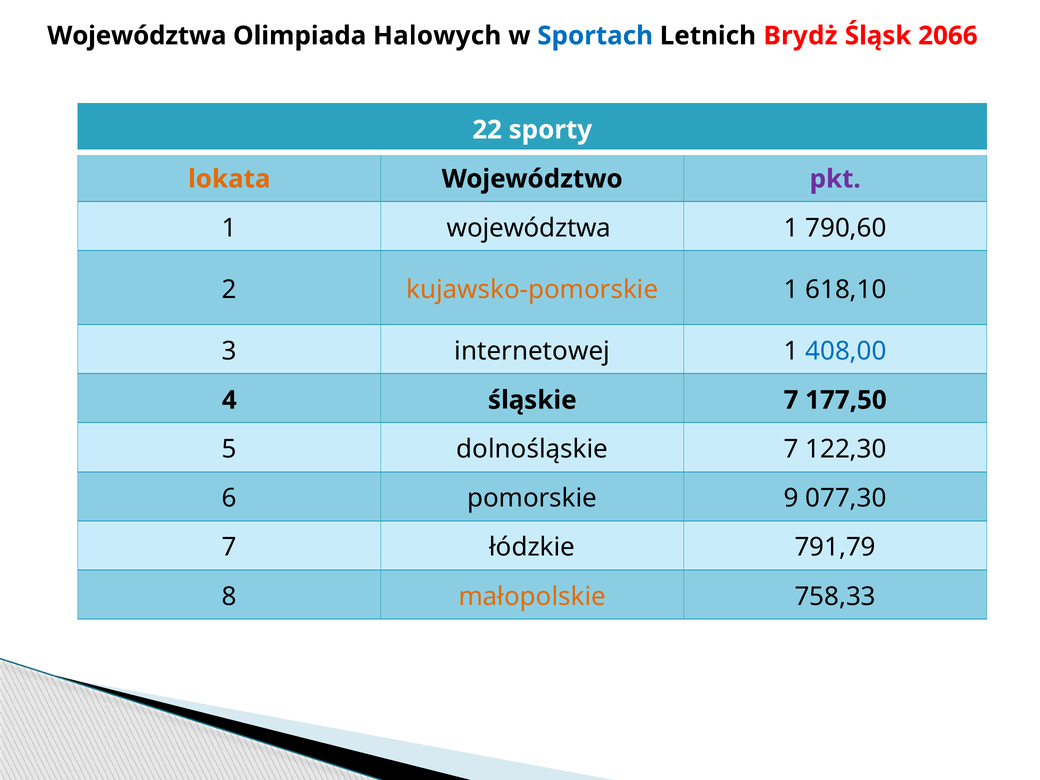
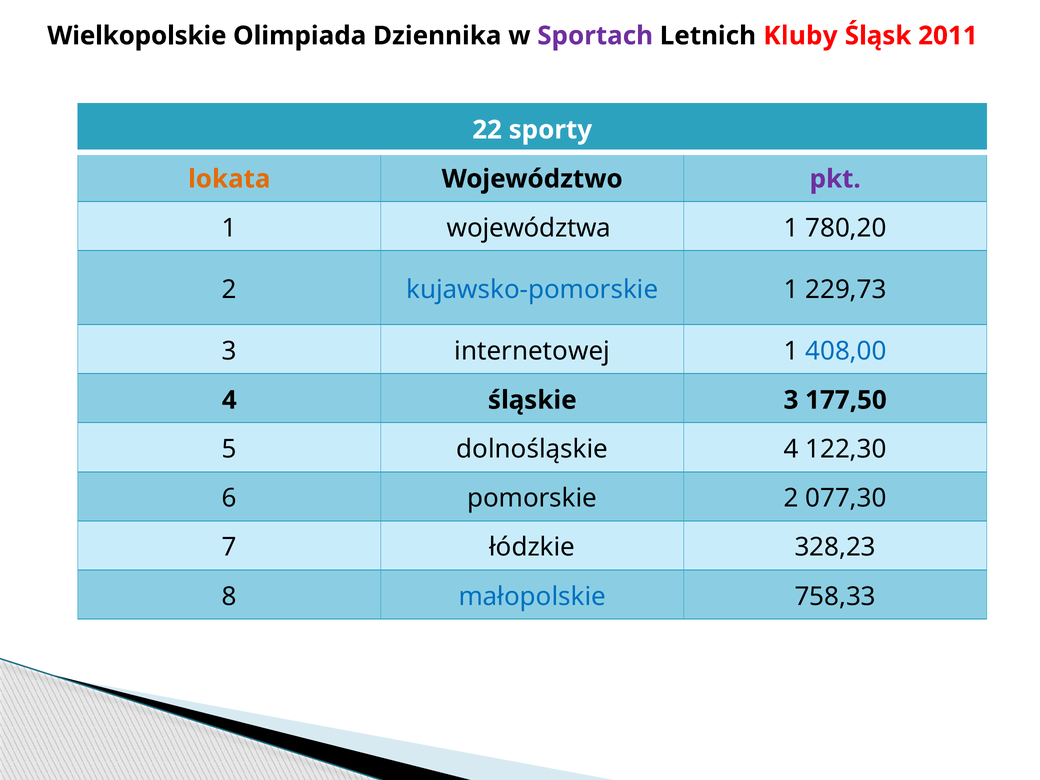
Województwa at (137, 36): Województwa -> Wielkopolskie
Halowych: Halowych -> Dziennika
Sportach colour: blue -> purple
Brydż: Brydż -> Kluby
2066: 2066 -> 2011
790,60: 790,60 -> 780,20
kujawsko-pomorskie colour: orange -> blue
618,10: 618,10 -> 229,73
śląskie 7: 7 -> 3
dolnośląskie 7: 7 -> 4
pomorskie 9: 9 -> 2
791,79: 791,79 -> 328,23
małopolskie colour: orange -> blue
